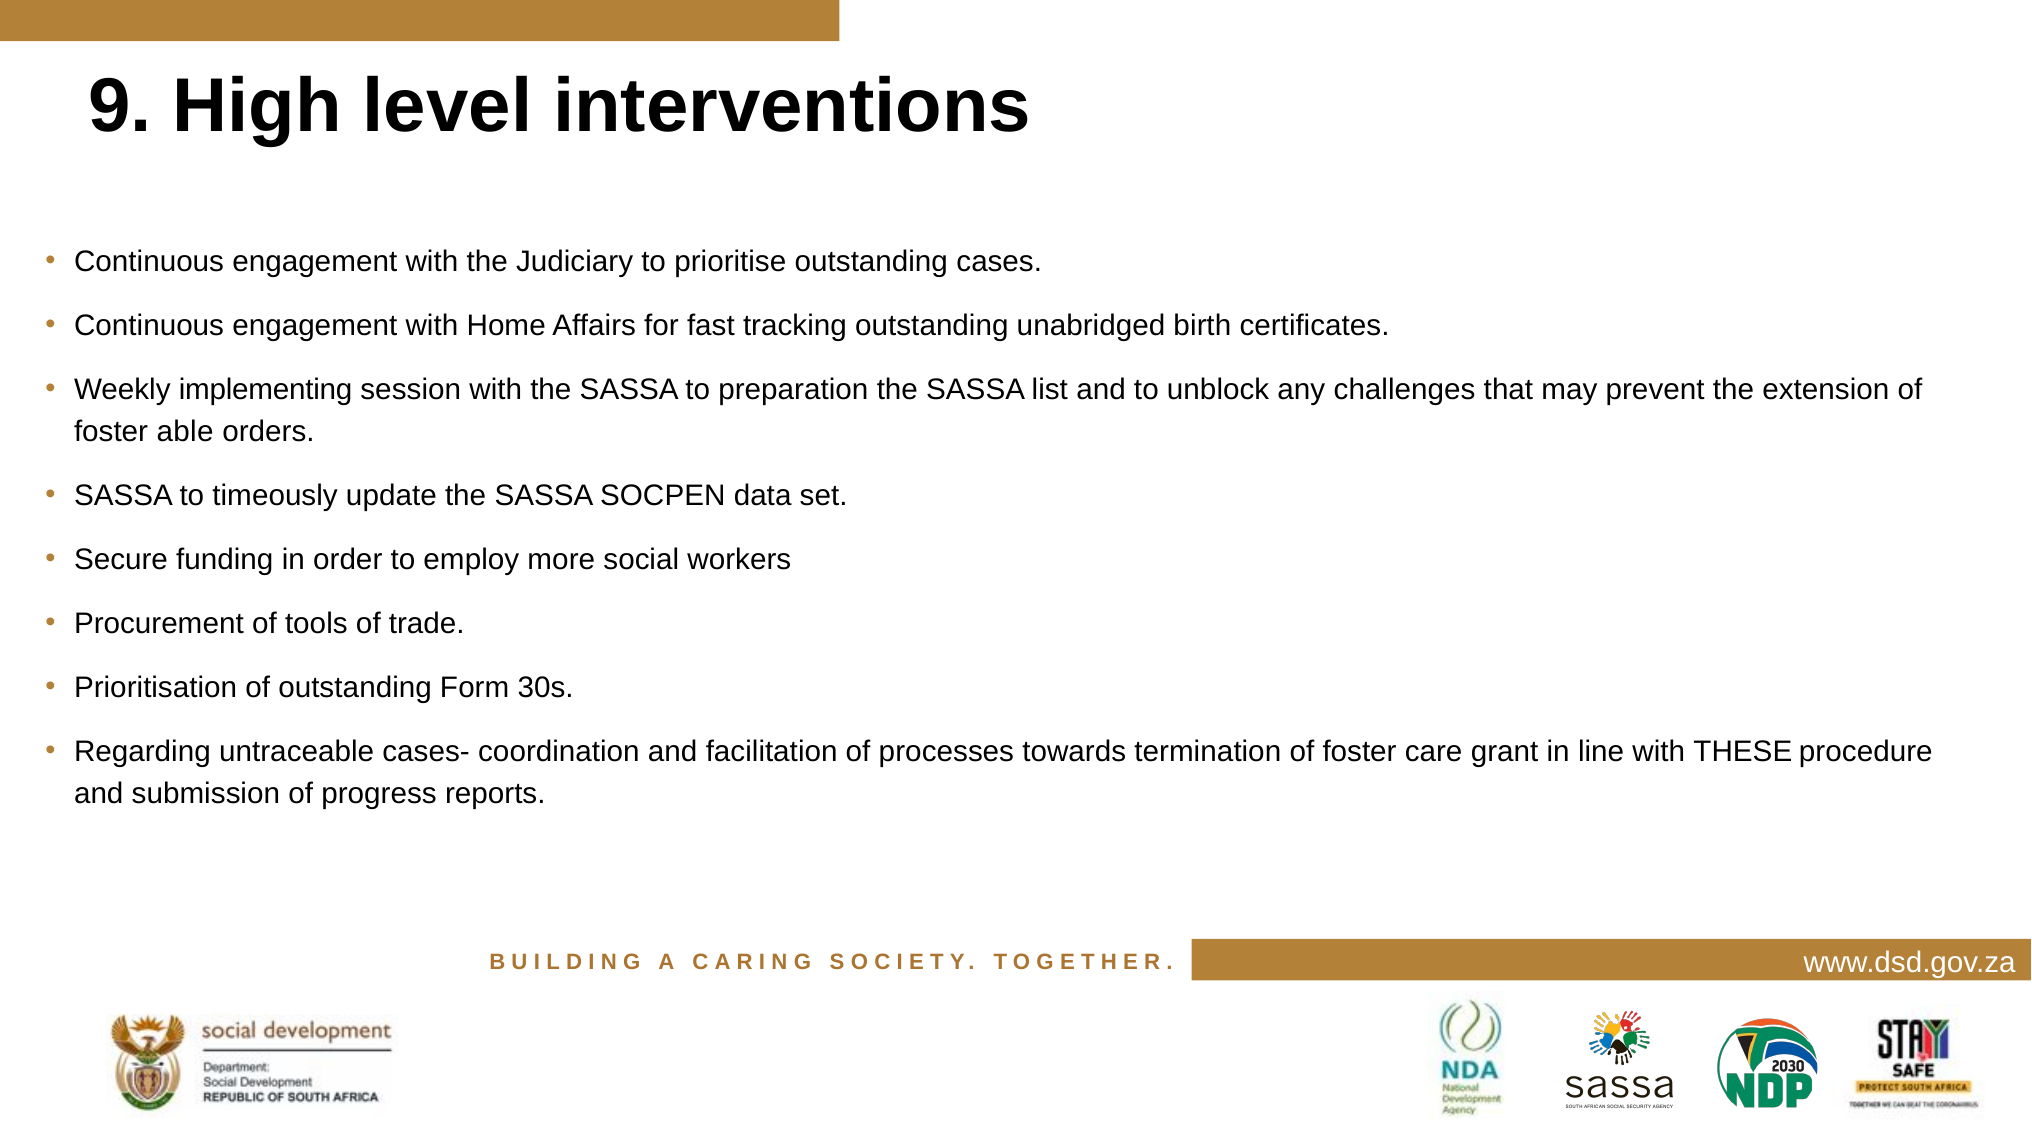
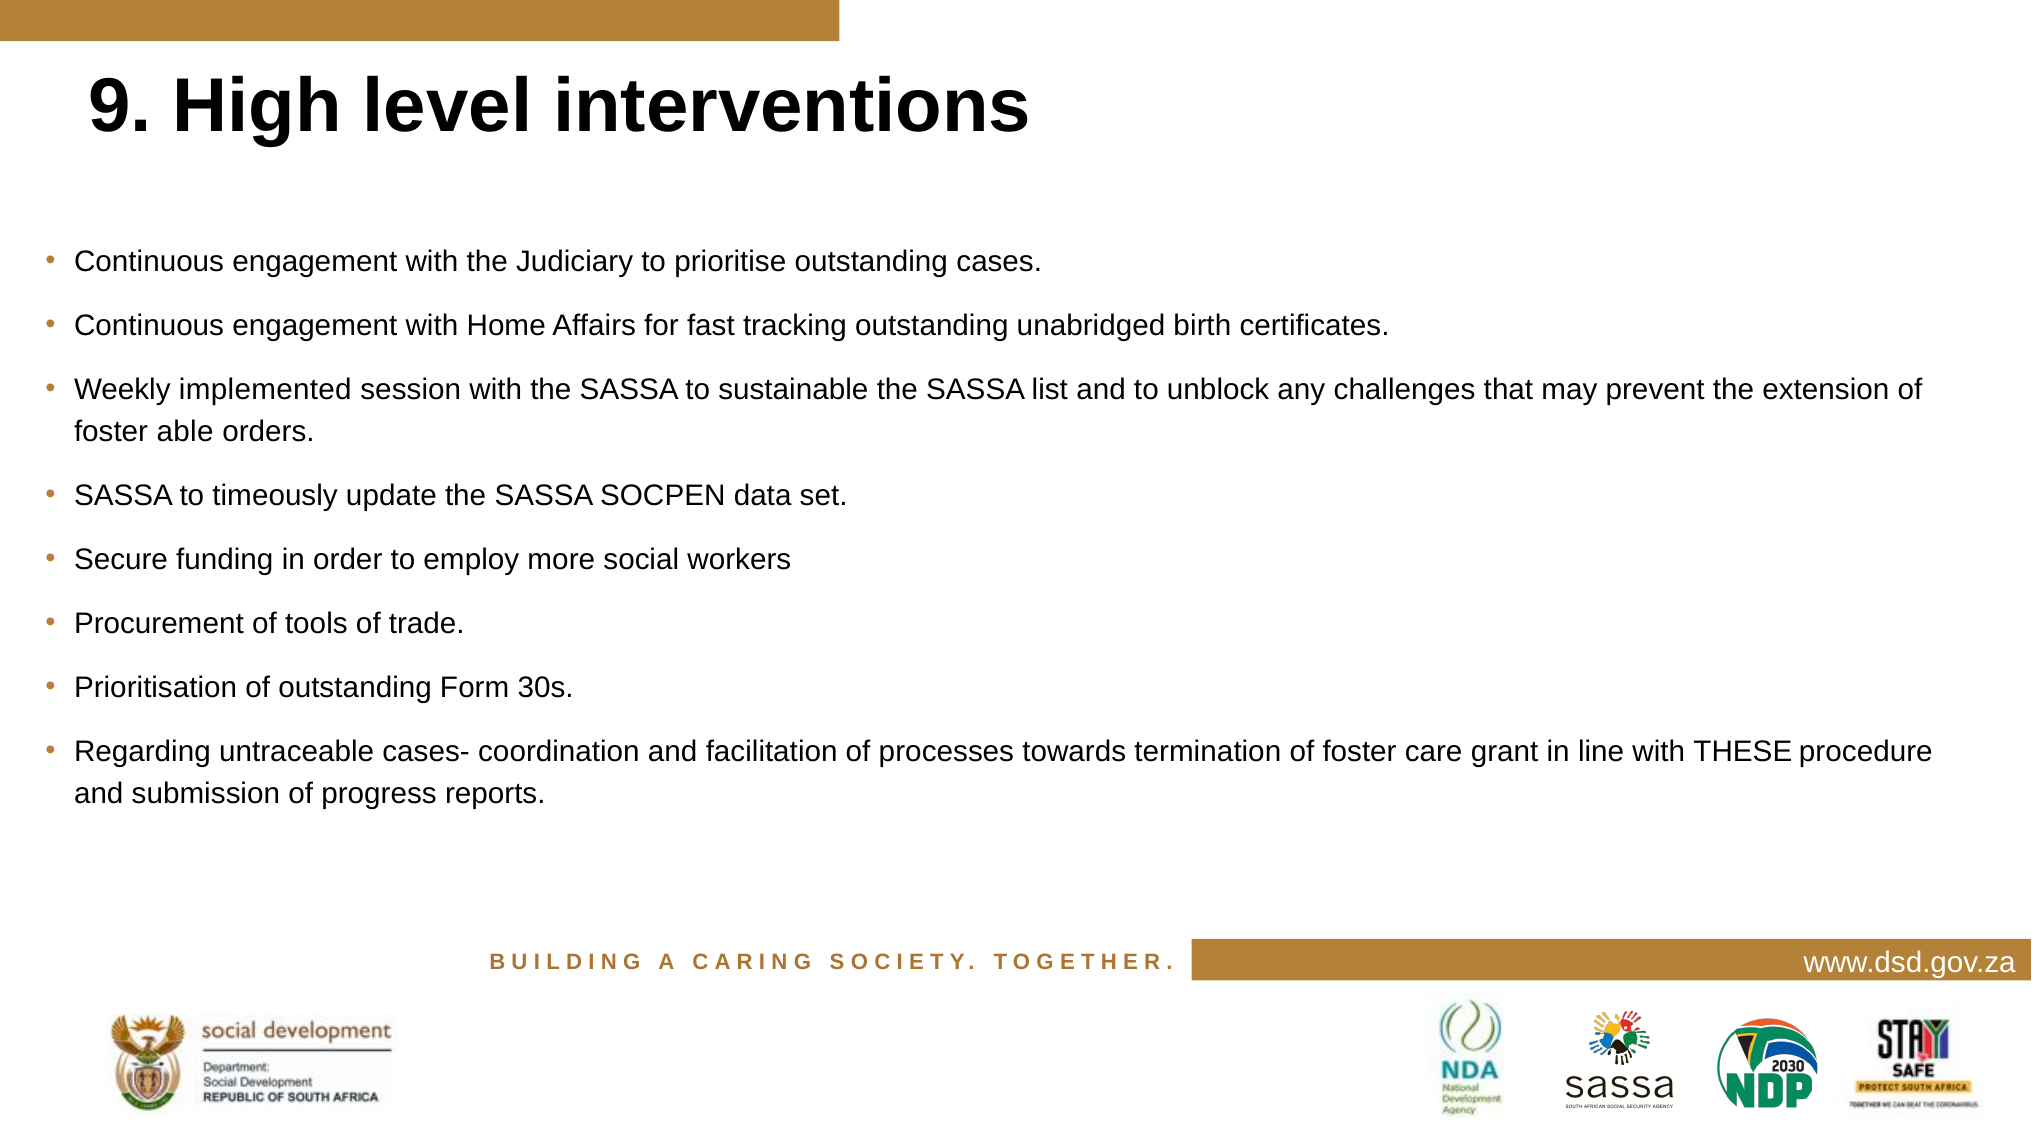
implementing: implementing -> implemented
preparation: preparation -> sustainable
